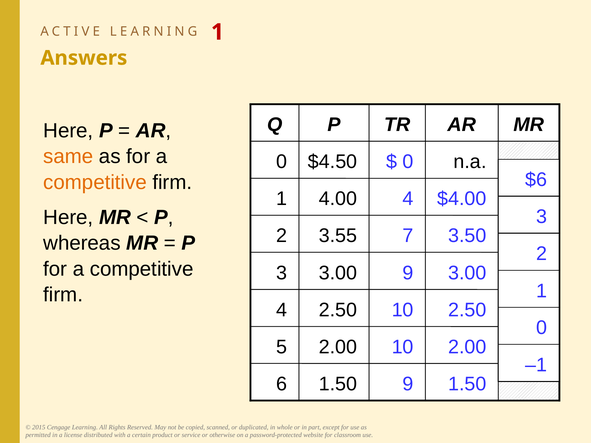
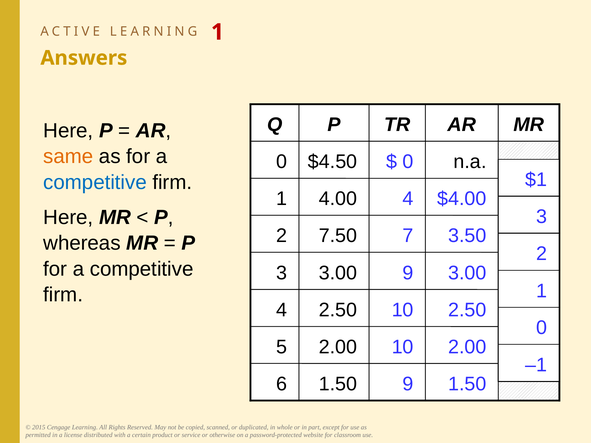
$6: $6 -> $1
competitive at (95, 182) colour: orange -> blue
3.55: 3.55 -> 7.50
